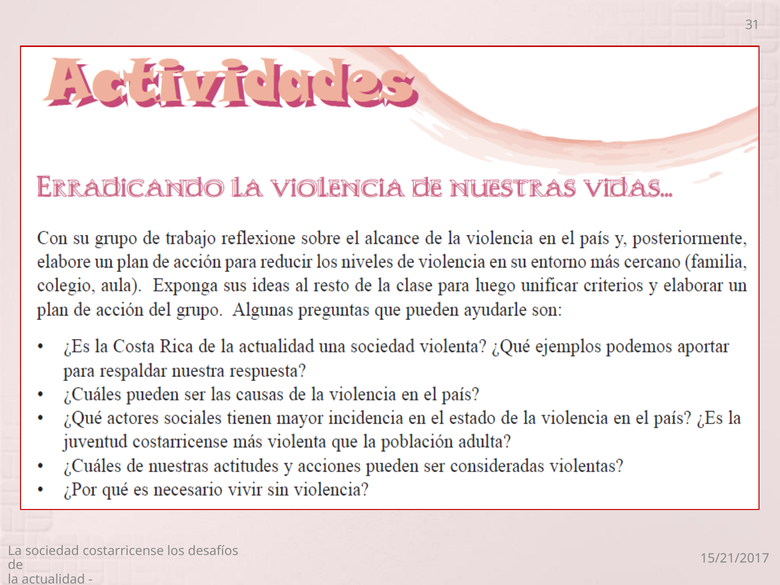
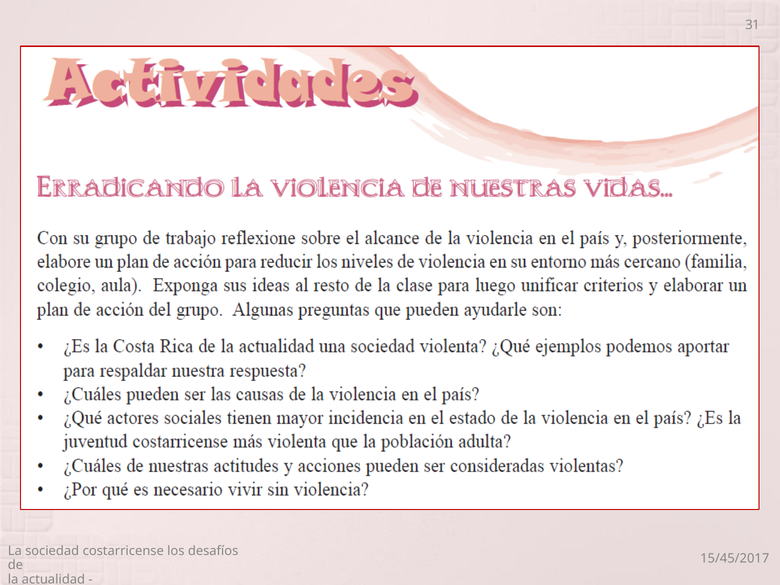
15/21/2017: 15/21/2017 -> 15/45/2017
